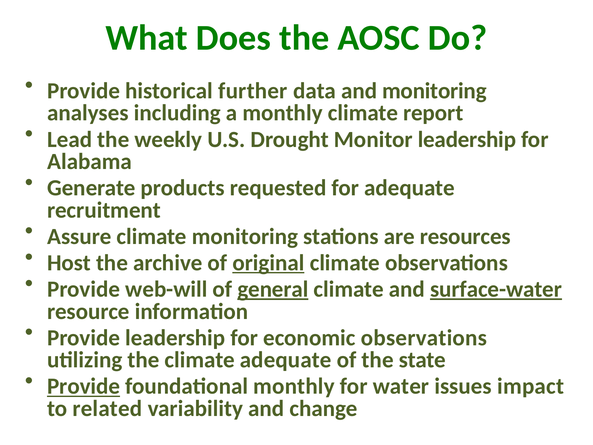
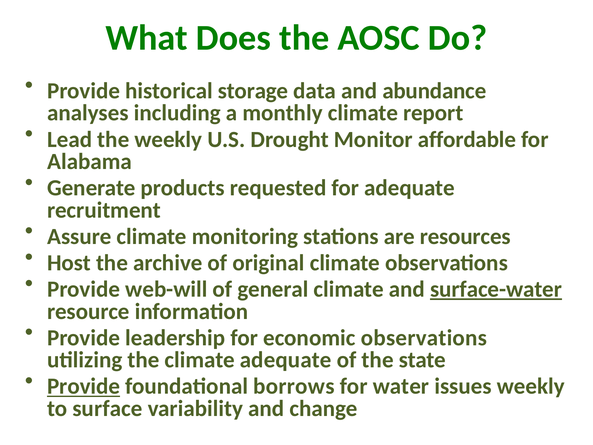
further: further -> storage
and monitoring: monitoring -> abundance
Monitor leadership: leadership -> affordable
original underline: present -> none
general underline: present -> none
foundational monthly: monthly -> borrows
issues impact: impact -> weekly
related: related -> surface
